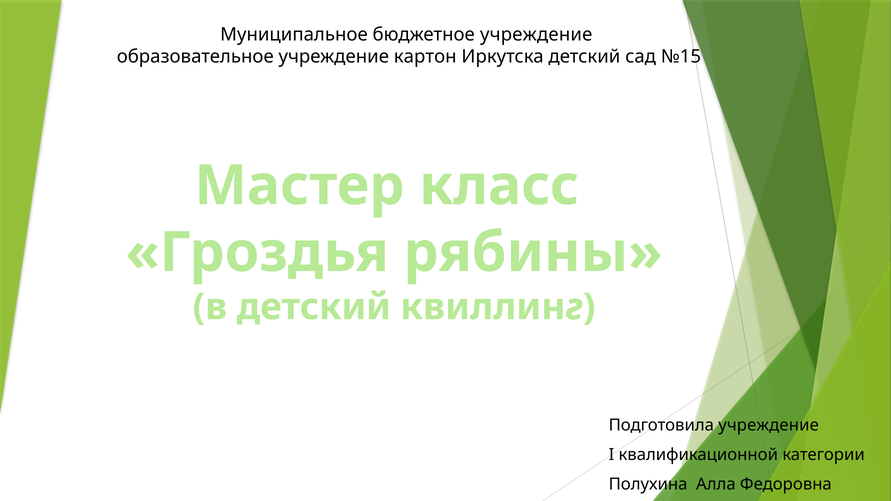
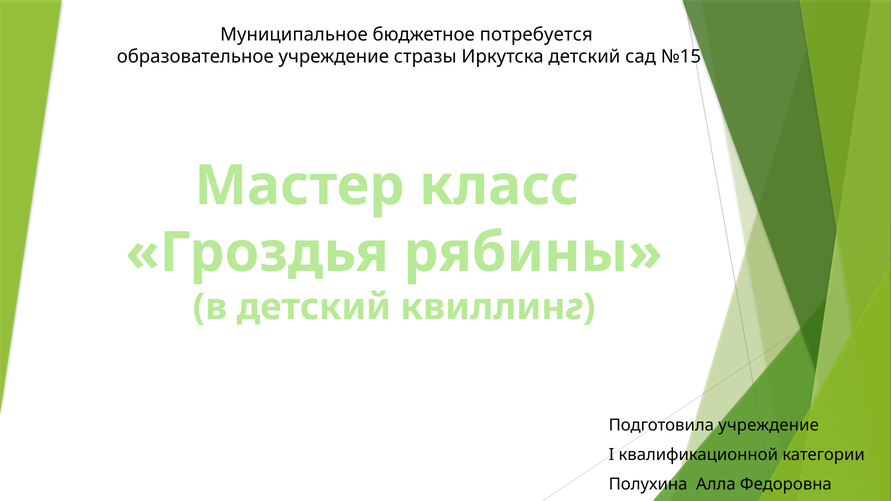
бюджетное учреждение: учреждение -> потребуется
картон: картон -> стразы
